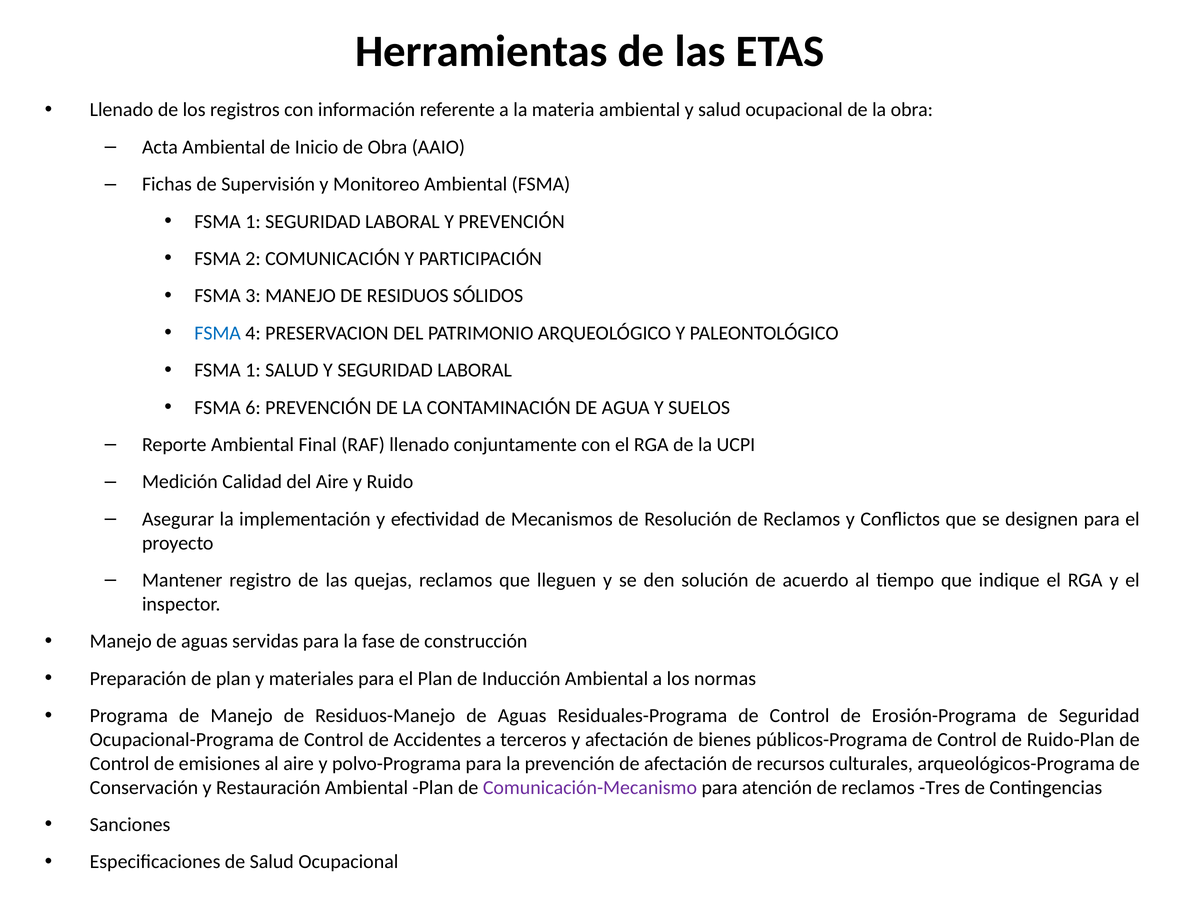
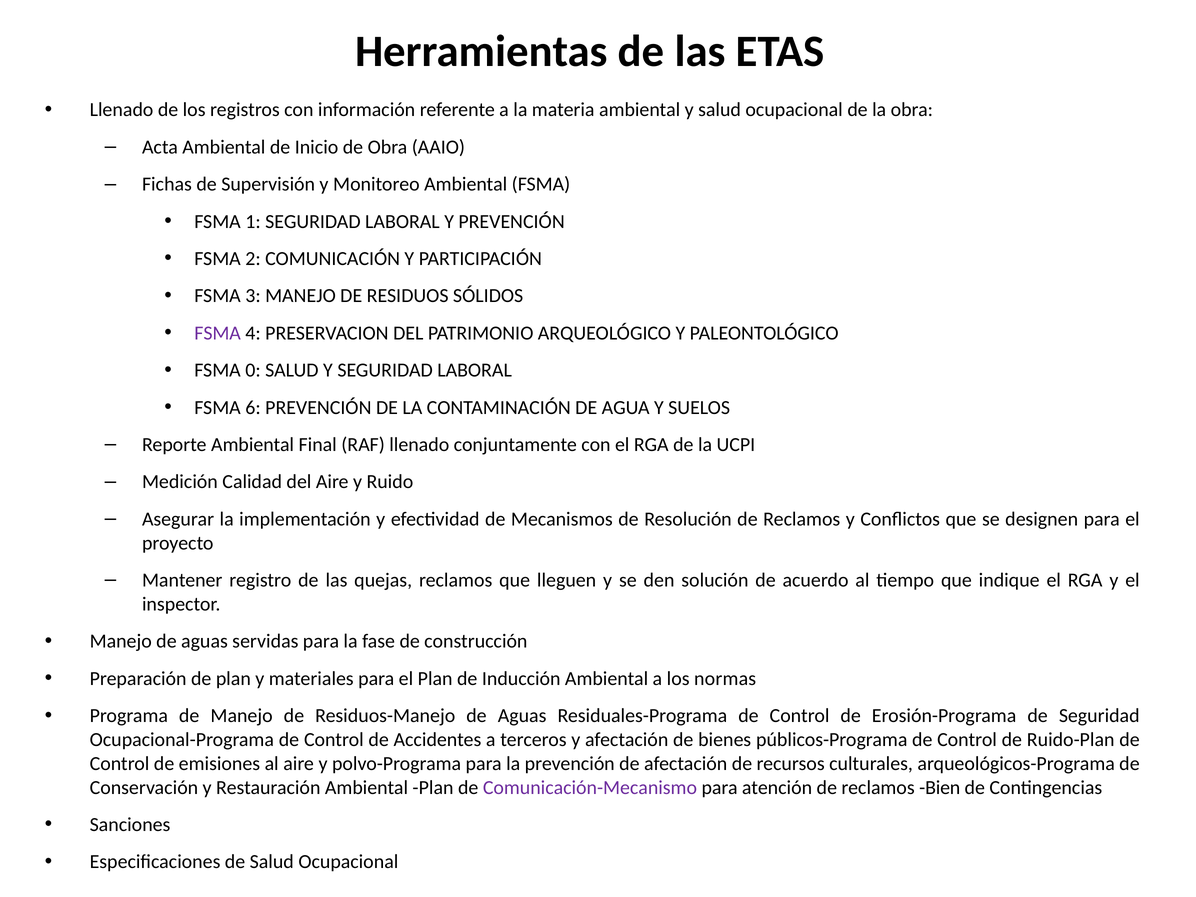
FSMA at (218, 333) colour: blue -> purple
1 at (253, 370): 1 -> 0
Tres: Tres -> Bien
